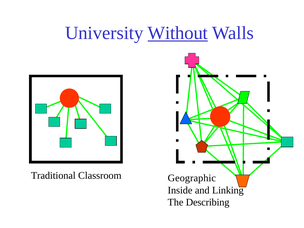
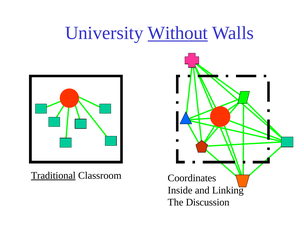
Traditional underline: none -> present
Geographic: Geographic -> Coordinates
Describing: Describing -> Discussion
